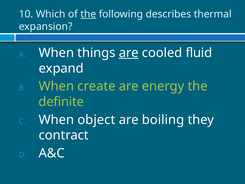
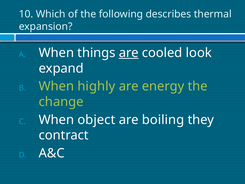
the at (88, 14) underline: present -> none
fluid: fluid -> look
create: create -> highly
definite: definite -> change
